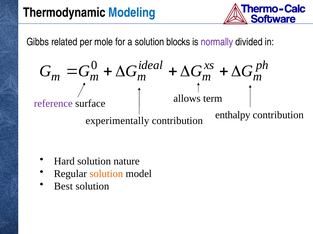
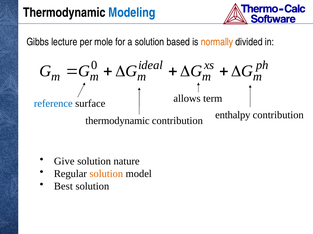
related: related -> lecture
blocks: blocks -> based
normally colour: purple -> orange
reference colour: purple -> blue
experimentally at (117, 121): experimentally -> thermodynamic
Hard: Hard -> Give
